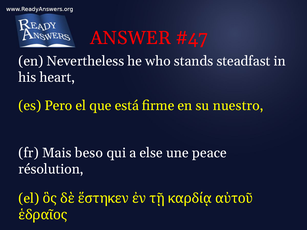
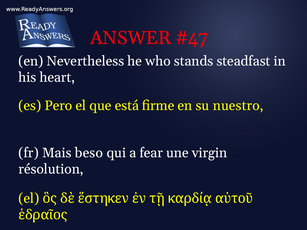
else: else -> fear
peace: peace -> virgin
